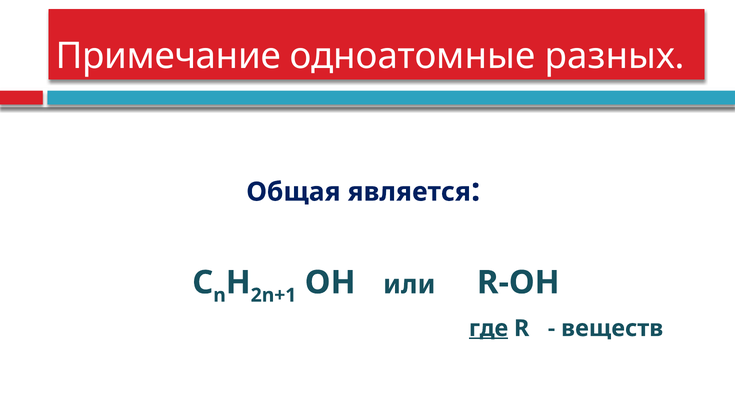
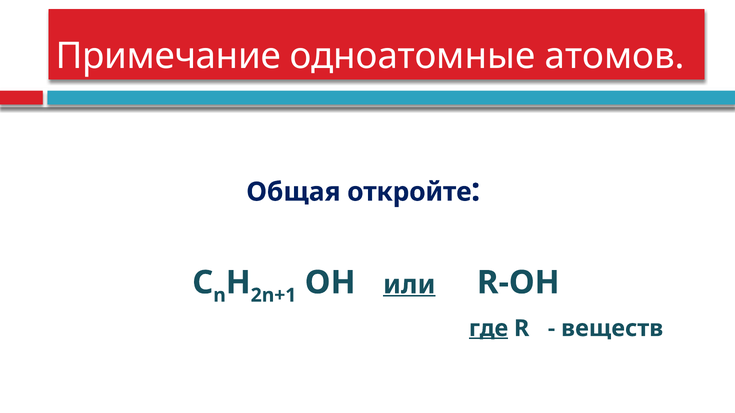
разных: разных -> атомов
является: является -> откройте
или underline: none -> present
